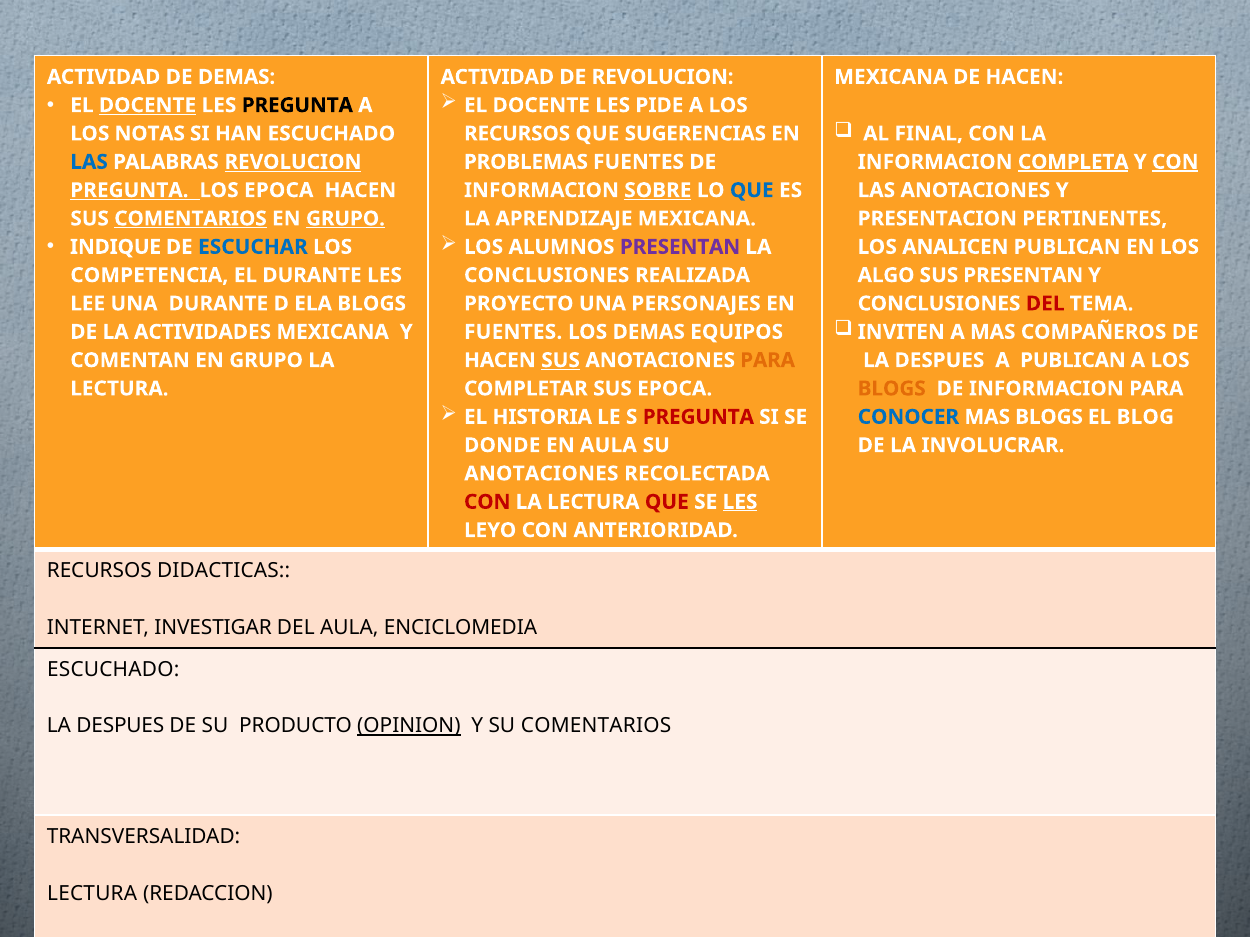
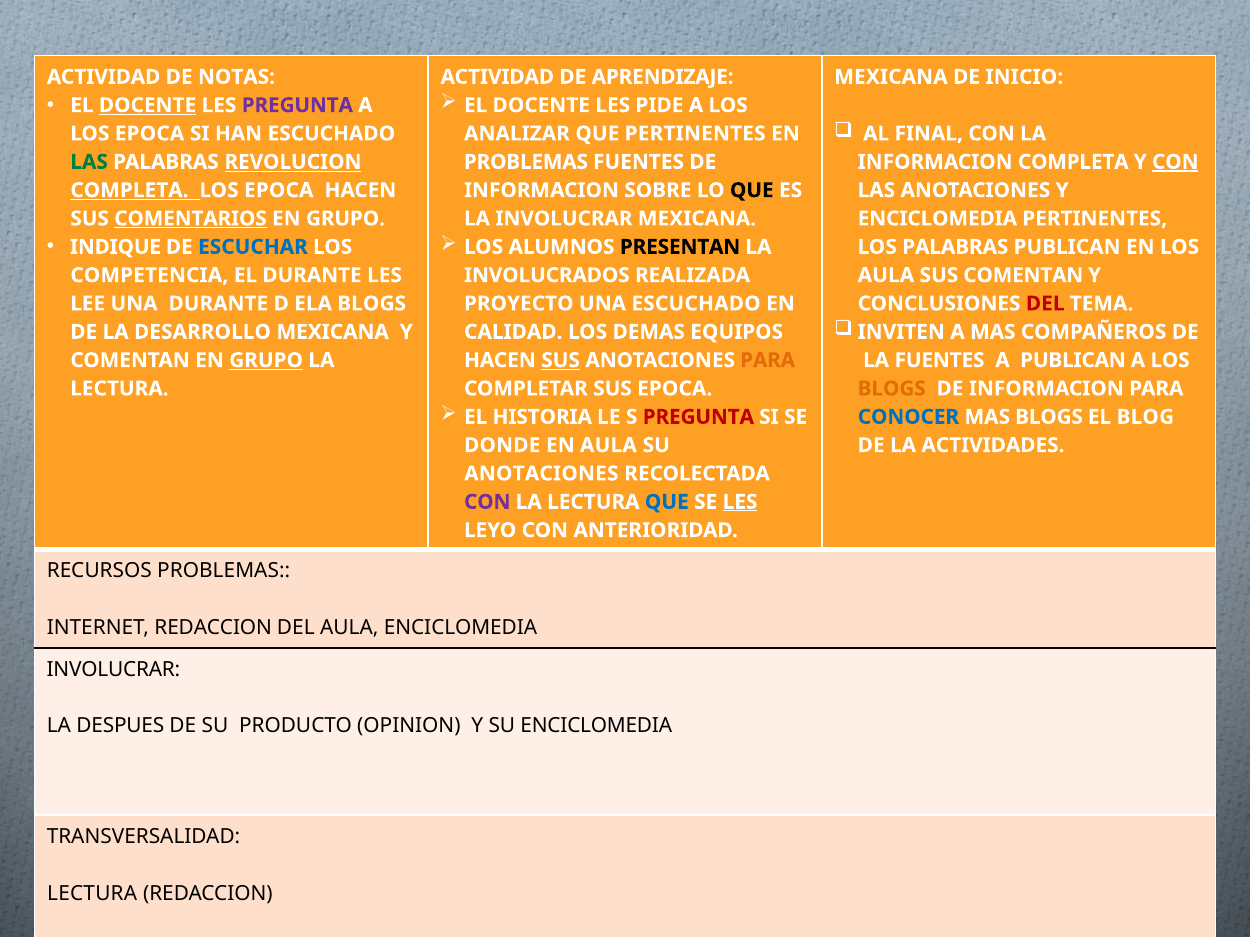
DE DEMAS: DEMAS -> NOTAS
DE REVOLUCION: REVOLUCION -> APRENDIZAJE
DE HACEN: HACEN -> INICIO
PREGUNTA at (297, 105) colour: black -> purple
NOTAS at (150, 134): NOTAS -> EPOCA
RECURSOS at (517, 134): RECURSOS -> ANALIZAR
QUE SUGERENCIAS: SUGERENCIAS -> PERTINENTES
LAS at (89, 162) colour: blue -> green
COMPLETA at (1073, 162) underline: present -> none
PREGUNTA at (129, 190): PREGUNTA -> COMPLETA
SOBRE underline: present -> none
QUE at (752, 190) colour: blue -> black
GRUPO at (345, 219) underline: present -> none
LA APRENDIZAJE: APRENDIZAJE -> INVOLUCRAR
PRESENTACION at (937, 219): PRESENTACION -> ENCICLOMEDIA
PRESENTAN at (680, 247) colour: purple -> black
LOS ANALICEN: ANALICEN -> PALABRAS
CONCLUSIONES at (547, 275): CONCLUSIONES -> INVOLUCRADOS
ALGO at (886, 275): ALGO -> AULA
SUS PRESENTAN: PRESENTAN -> COMENTAN
UNA PERSONAJES: PERSONAJES -> ESCUCHADO
ACTIVIDADES: ACTIVIDADES -> DESARROLLO
FUENTES at (513, 332): FUENTES -> CALIDAD
GRUPO at (266, 360) underline: none -> present
DESPUES at (939, 360): DESPUES -> FUENTES
INVOLUCRAR: INVOLUCRAR -> ACTIVIDADES
CON at (487, 502) colour: red -> purple
QUE at (667, 502) colour: red -> blue
RECURSOS DIDACTICAS: DIDACTICAS -> PROBLEMAS
INTERNET INVESTIGAR: INVESTIGAR -> REDACCION
ESCUCHADO at (113, 670): ESCUCHADO -> INVOLUCRAR
OPINION underline: present -> none
SU COMENTARIOS: COMENTARIOS -> ENCICLOMEDIA
